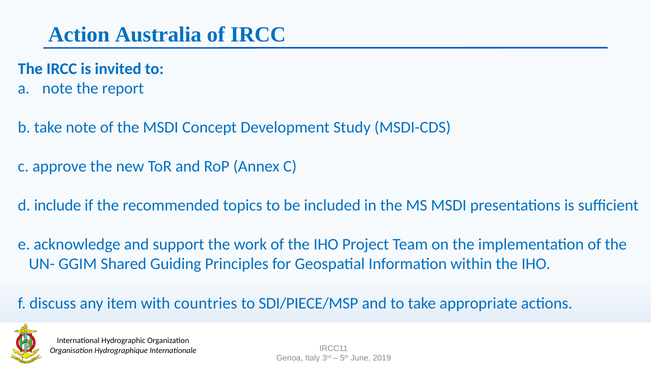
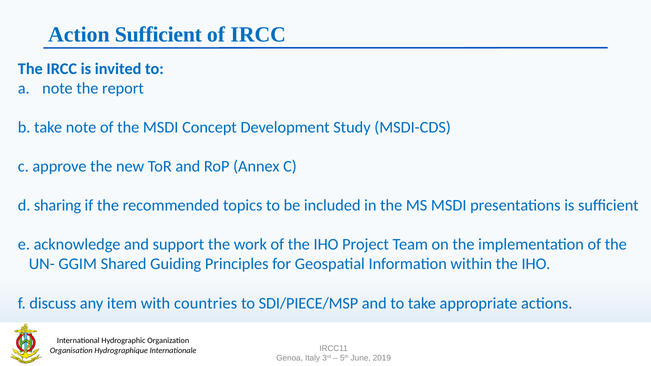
Action Australia: Australia -> Sufficient
include: include -> sharing
